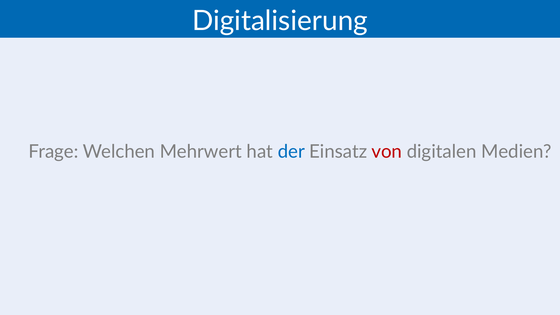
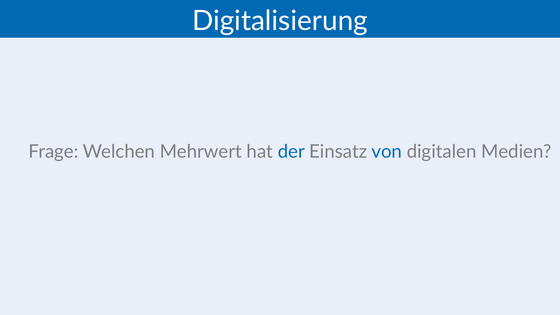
von colour: red -> blue
